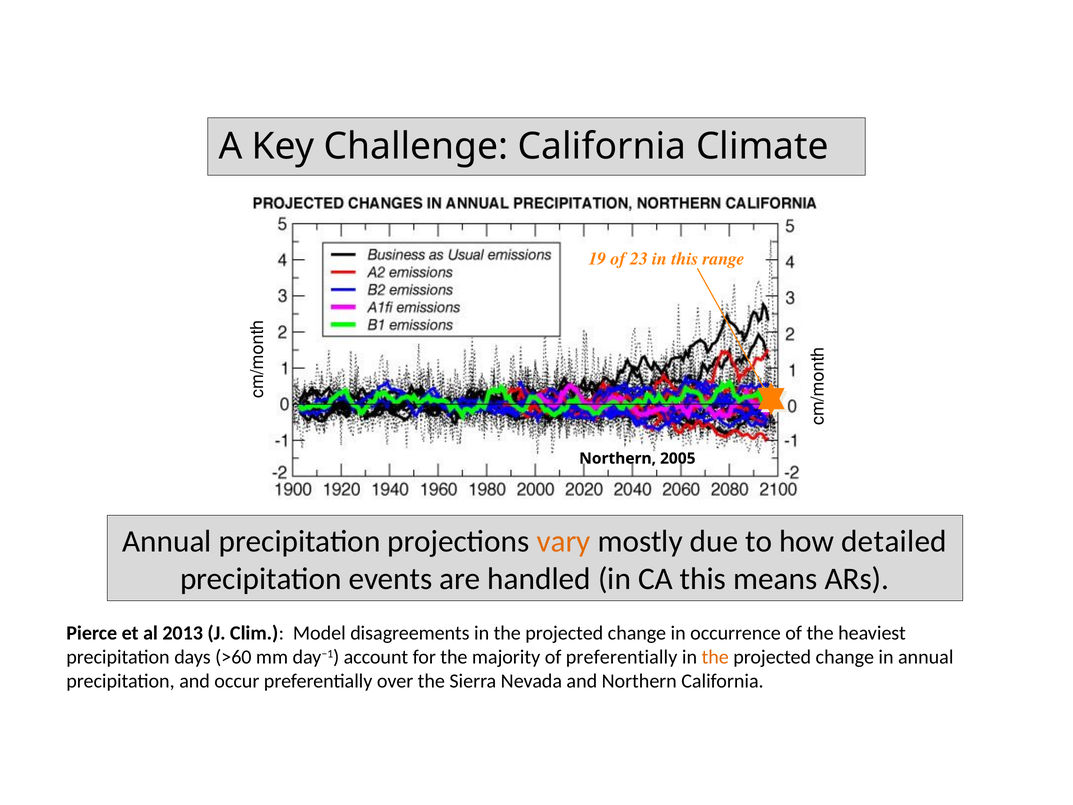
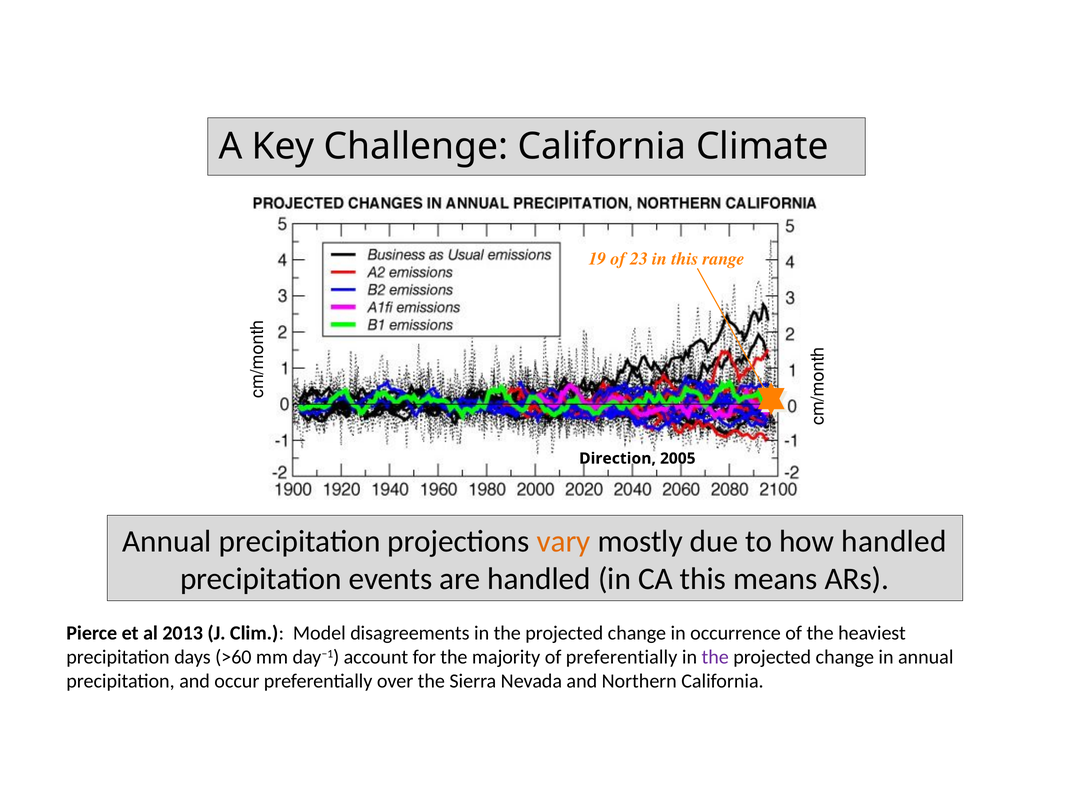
Northern at (618, 458): Northern -> Direction
how detailed: detailed -> handled
the at (715, 657) colour: orange -> purple
